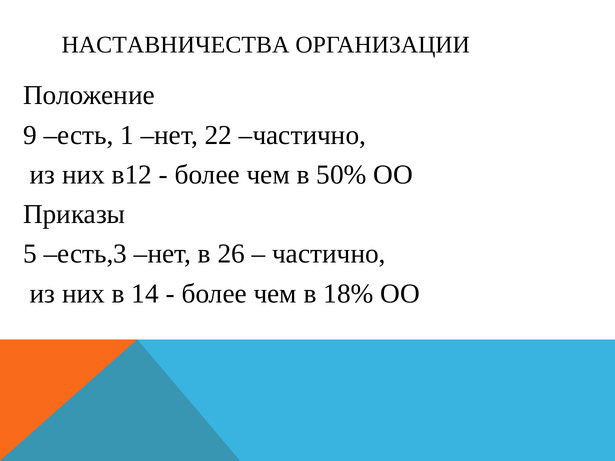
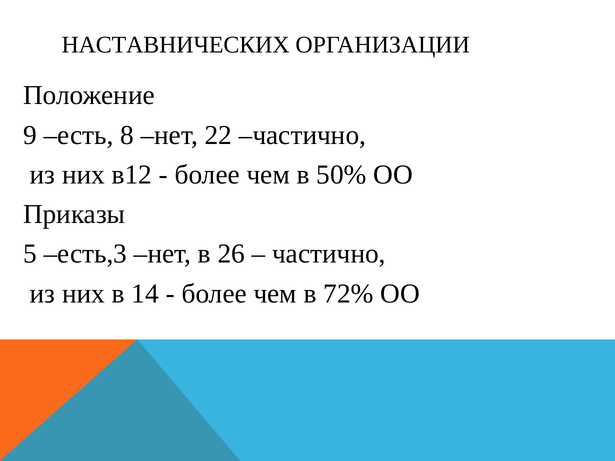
НАСТАВНИЧЕСТВА: НАСТАВНИЧЕСТВА -> НАСТАВНИЧЕСКИХ
1: 1 -> 8
18%: 18% -> 72%
